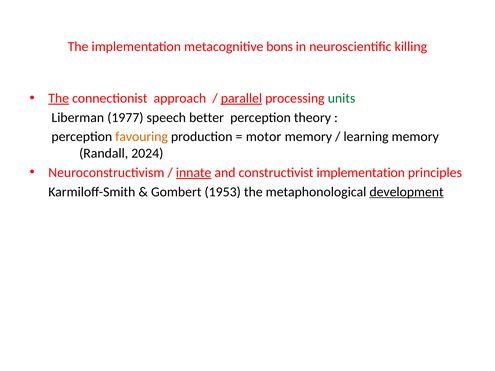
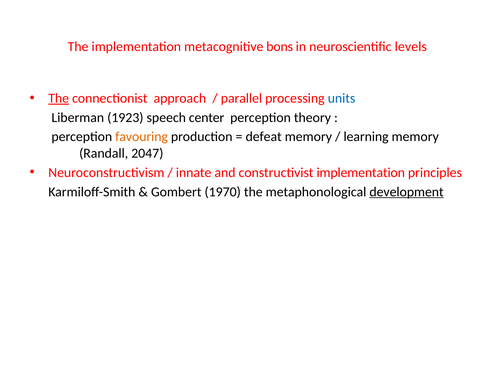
killing: killing -> levels
parallel underline: present -> none
units colour: green -> blue
1977: 1977 -> 1923
better: better -> center
motor: motor -> defeat
2024: 2024 -> 2047
innate underline: present -> none
1953: 1953 -> 1970
